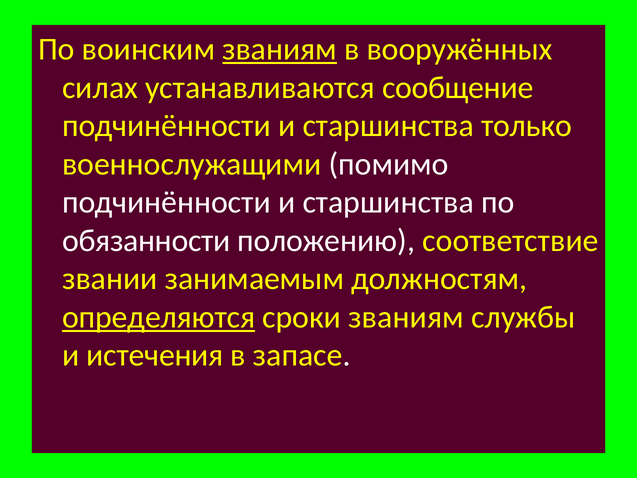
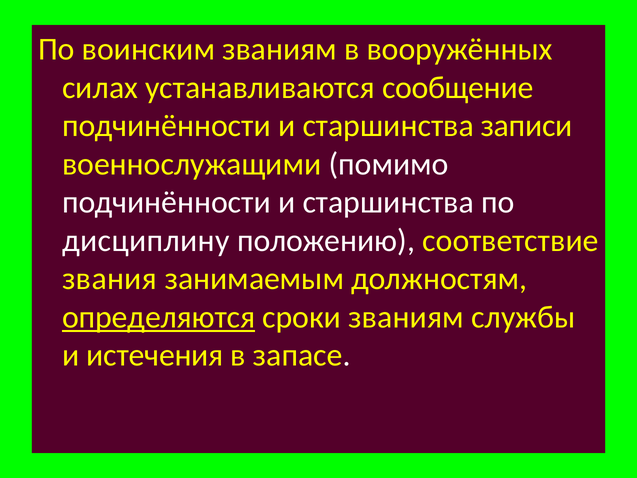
званиям at (280, 49) underline: present -> none
только: только -> записи
обязанности: обязанности -> дисциплину
звании: звании -> звания
